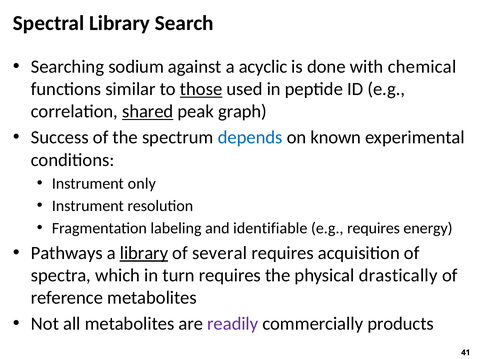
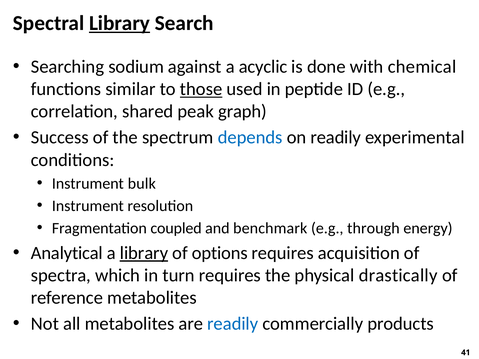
Library at (120, 23) underline: none -> present
shared underline: present -> none
on known: known -> readily
only: only -> bulk
labeling: labeling -> coupled
identifiable: identifiable -> benchmark
e.g requires: requires -> through
Pathways: Pathways -> Analytical
several: several -> options
readily at (233, 324) colour: purple -> blue
